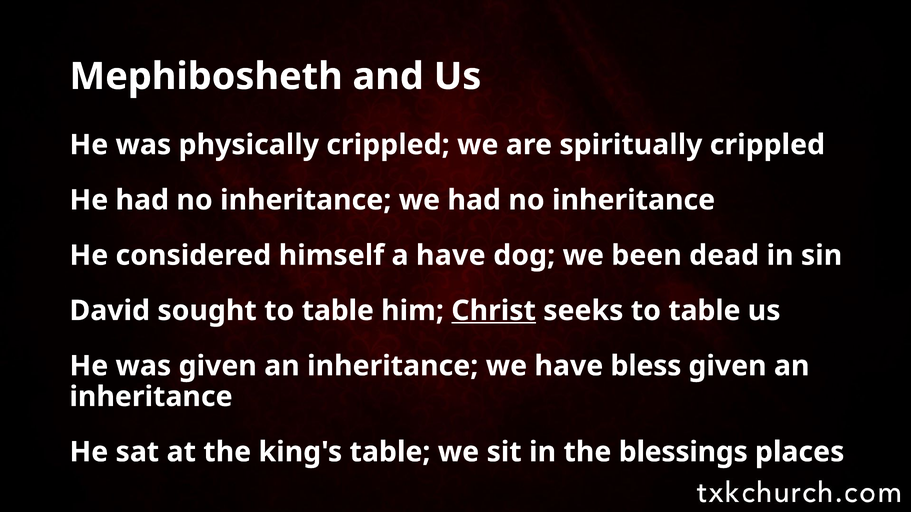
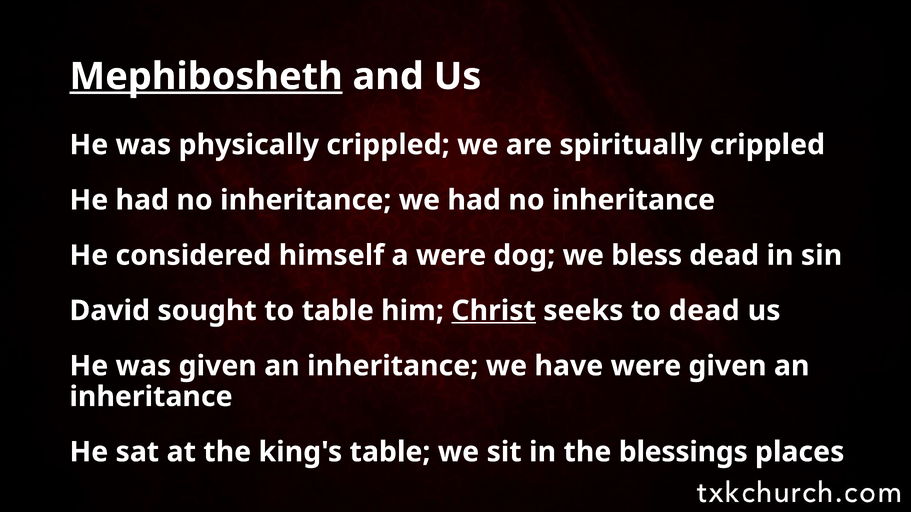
Mephibosheth underline: none -> present
a have: have -> were
been: been -> bless
seeks to table: table -> dead
have bless: bless -> were
